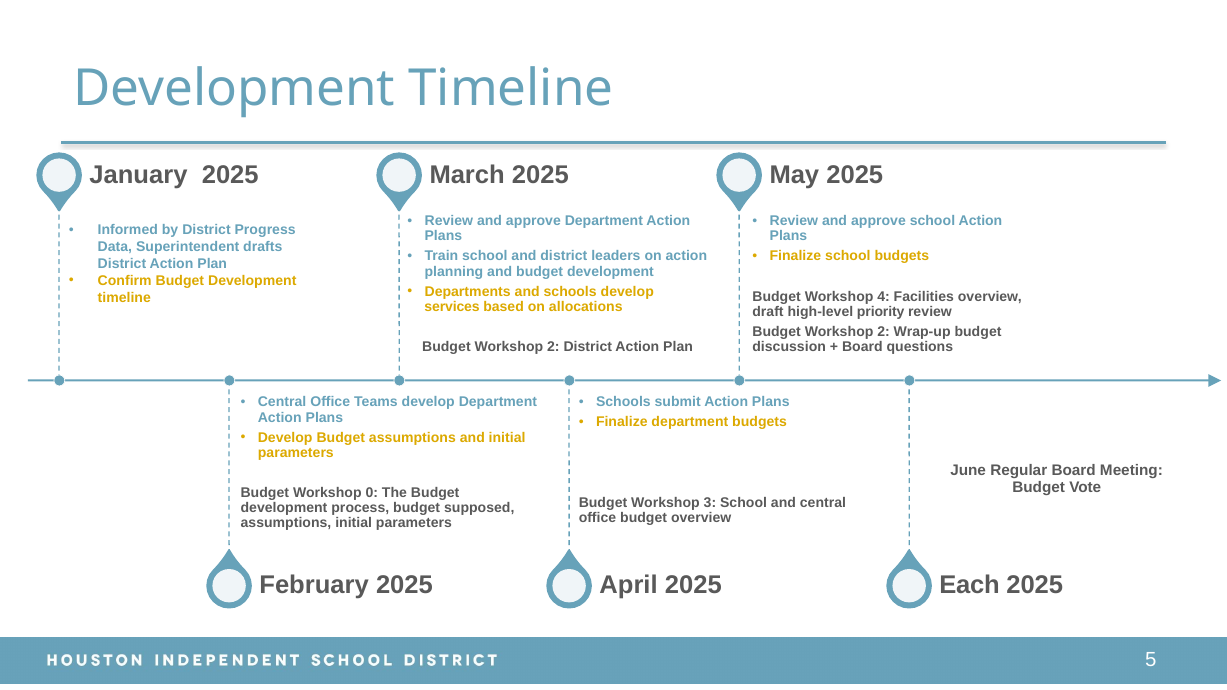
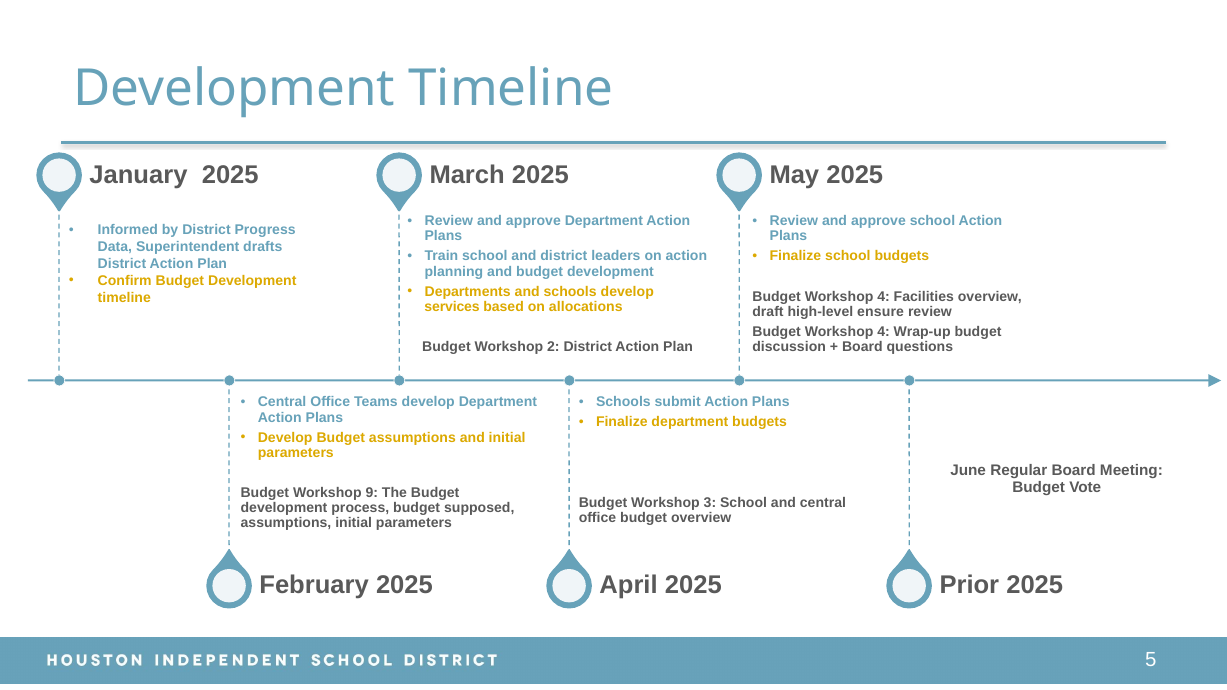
priority: priority -> ensure
2 at (884, 332): 2 -> 4
0: 0 -> 9
Each: Each -> Prior
